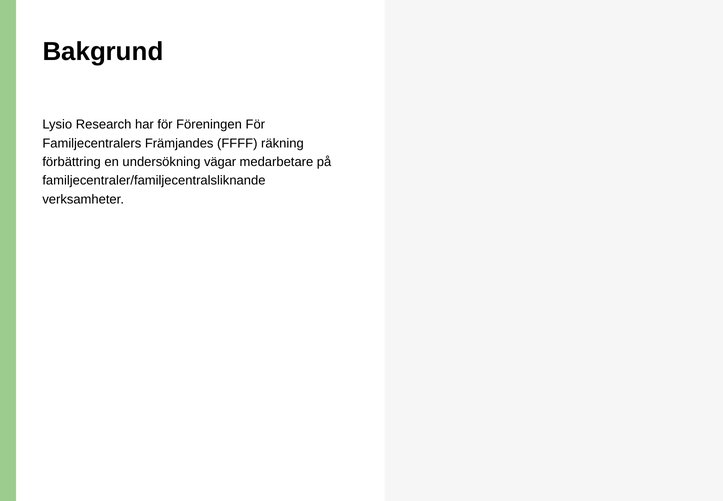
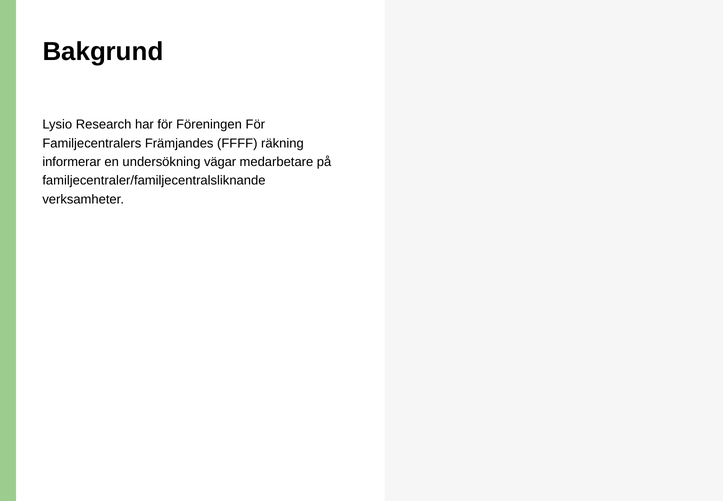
förbättring: förbättring -> informerar
